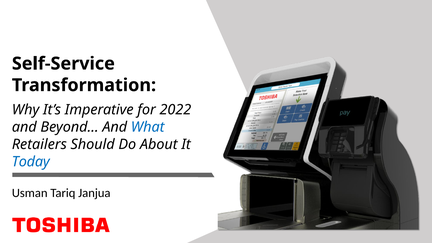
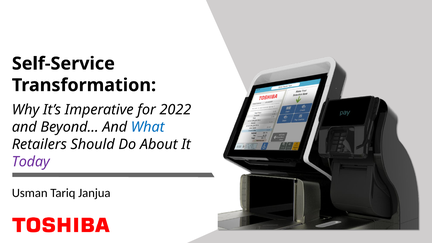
Today colour: blue -> purple
